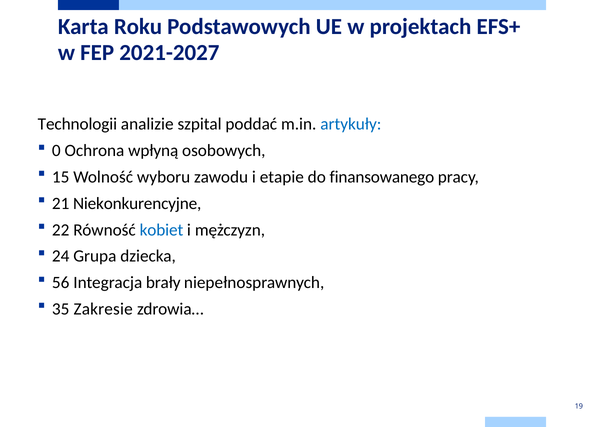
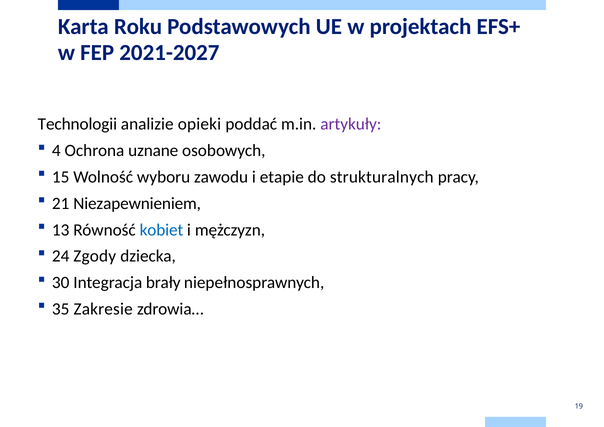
szpital: szpital -> opieki
artykuły colour: blue -> purple
0: 0 -> 4
wpłyną: wpłyną -> uznane
finansowanego: finansowanego -> strukturalnych
Niekonkurencyjne: Niekonkurencyjne -> Niezapewnieniem
22: 22 -> 13
Grupa: Grupa -> Zgody
56: 56 -> 30
